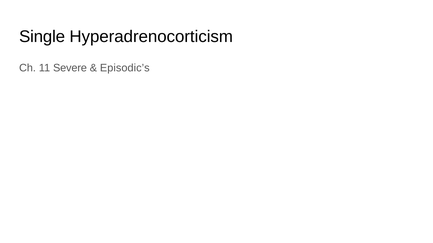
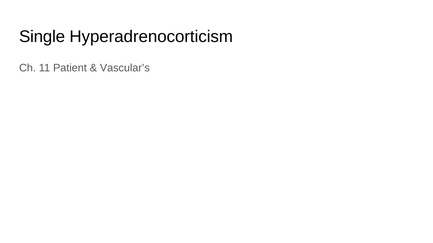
Severe: Severe -> Patient
Episodic’s: Episodic’s -> Vascular’s
